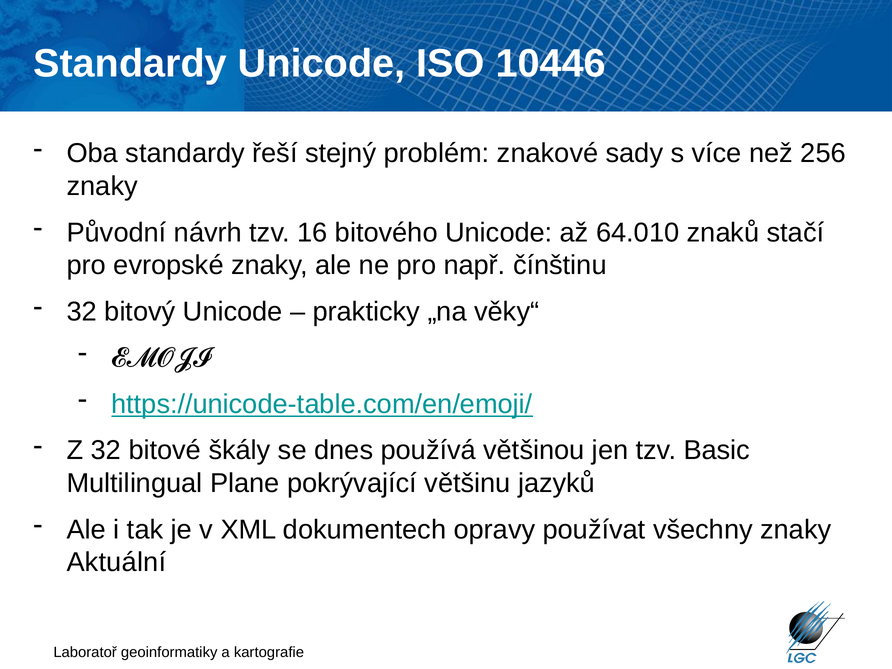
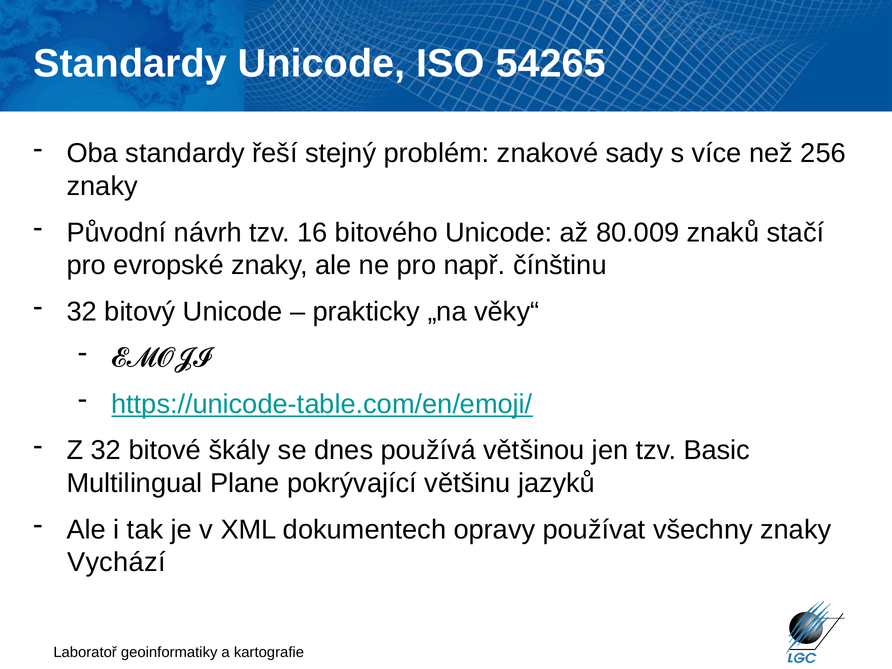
10446: 10446 -> 54265
64.010: 64.010 -> 80.009
Aktuální: Aktuální -> Vychází
